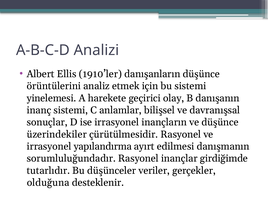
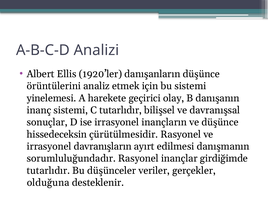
1910’ler: 1910’ler -> 1920’ler
C anlamlar: anlamlar -> tutarlıdır
üzerindekiler: üzerindekiler -> hissedeceksin
yapılandırma: yapılandırma -> davranışların
